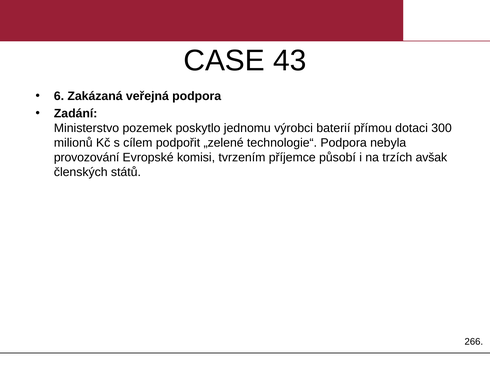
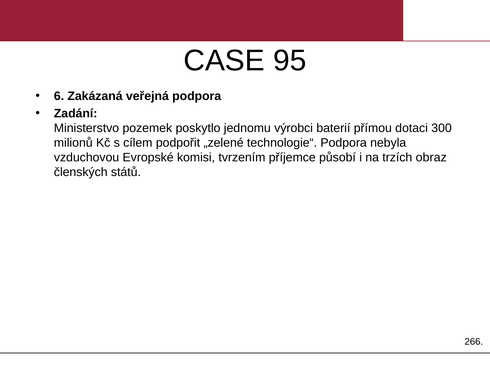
43: 43 -> 95
provozování: provozování -> vzduchovou
avšak: avšak -> obraz
